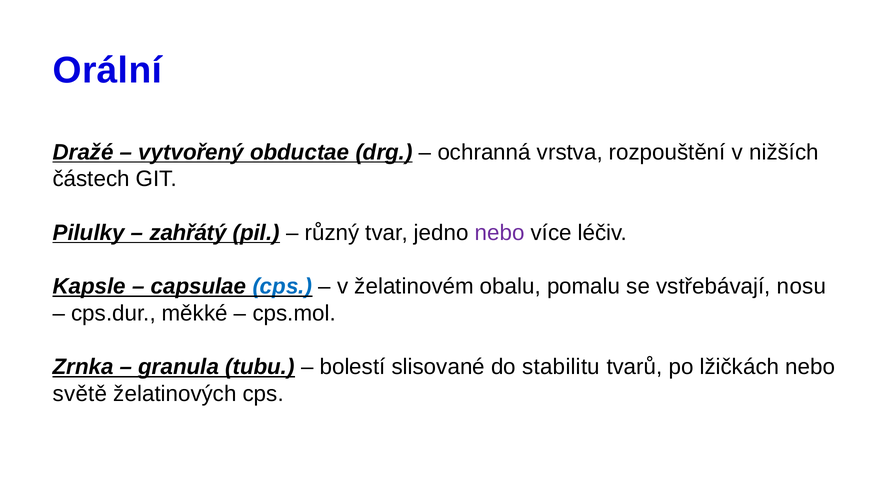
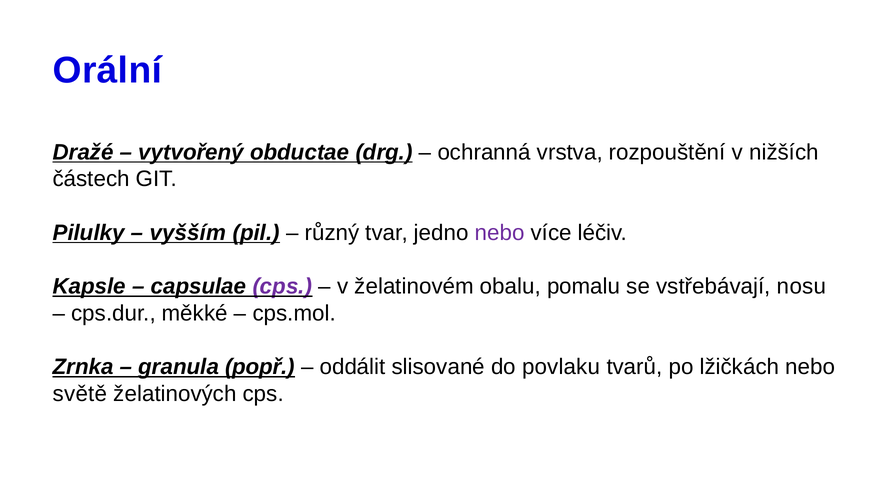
zahřátý: zahřátý -> vyšším
cps at (282, 286) colour: blue -> purple
tubu: tubu -> popř
bolestí: bolestí -> oddálit
stabilitu: stabilitu -> povlaku
